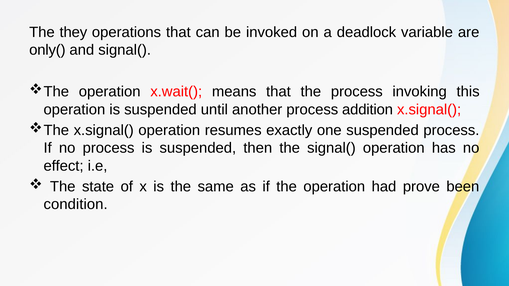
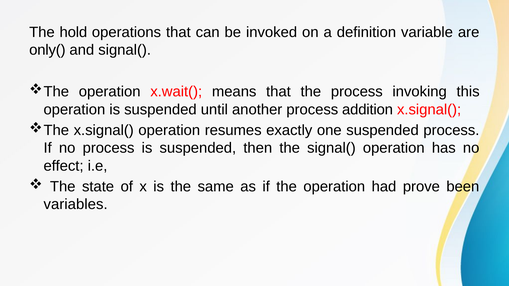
they: they -> hold
deadlock: deadlock -> definition
condition: condition -> variables
